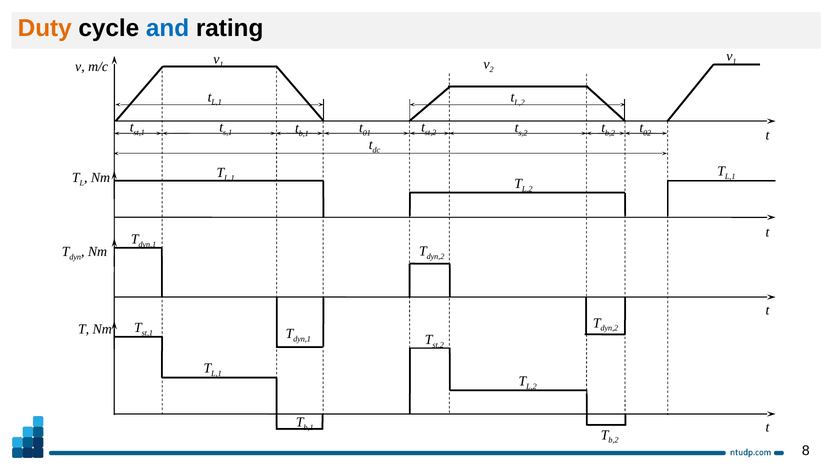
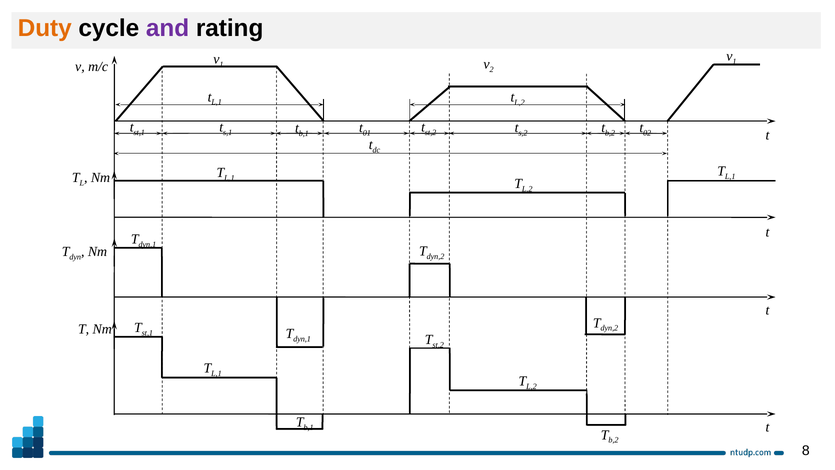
and colour: blue -> purple
